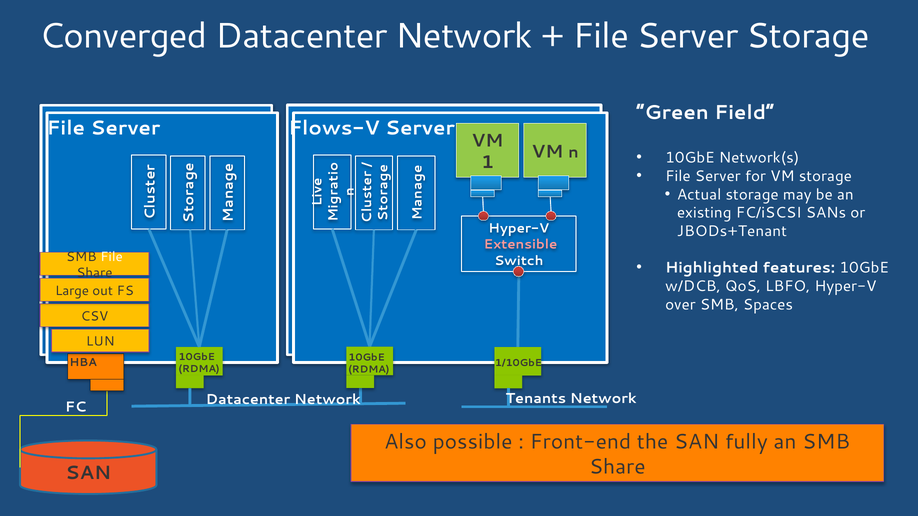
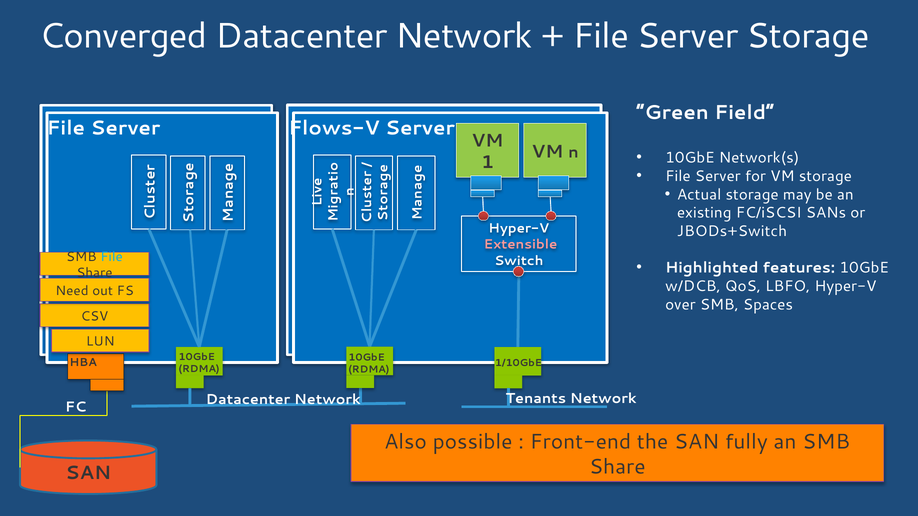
JBODs+Tenant: JBODs+Tenant -> JBODs+Switch
File at (112, 257) colour: white -> light blue
Large: Large -> Need
